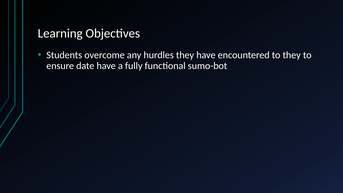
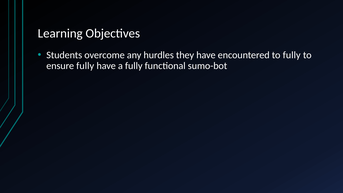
to they: they -> fully
ensure date: date -> fully
